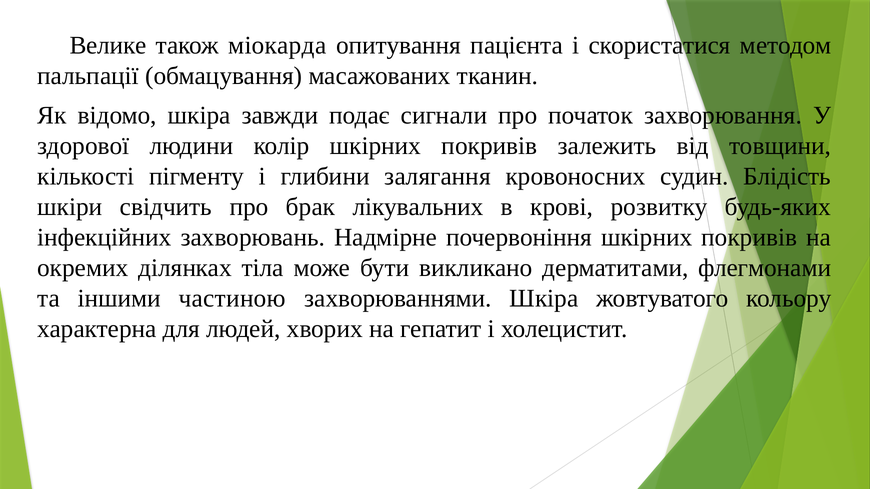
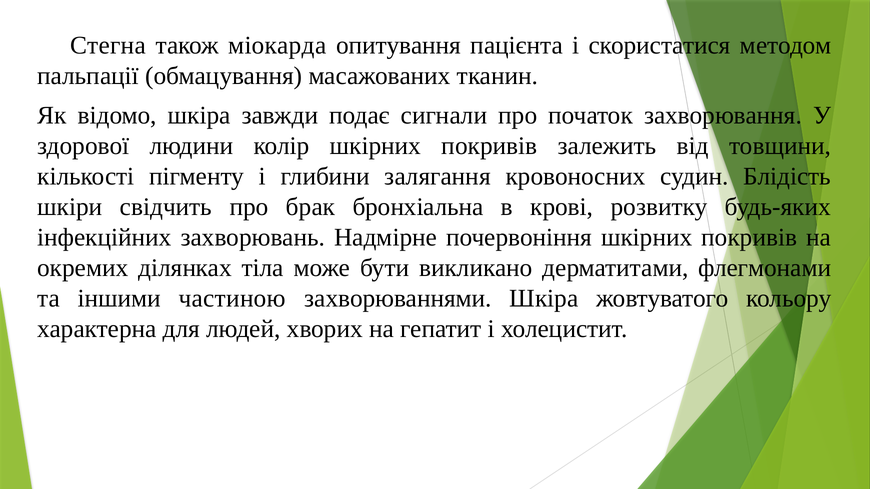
Велике: Велике -> Стегна
лікувальних: лікувальних -> бронхіальна
